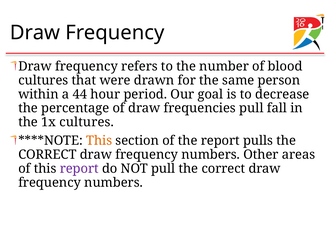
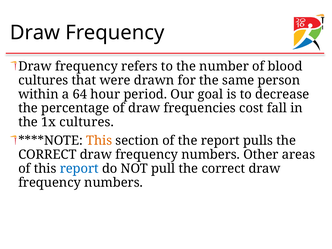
44: 44 -> 64
frequencies pull: pull -> cost
report at (79, 169) colour: purple -> blue
